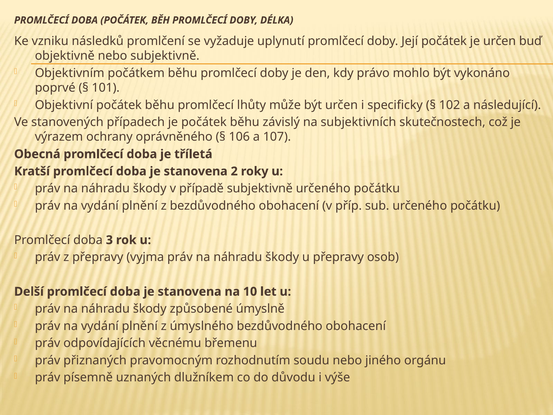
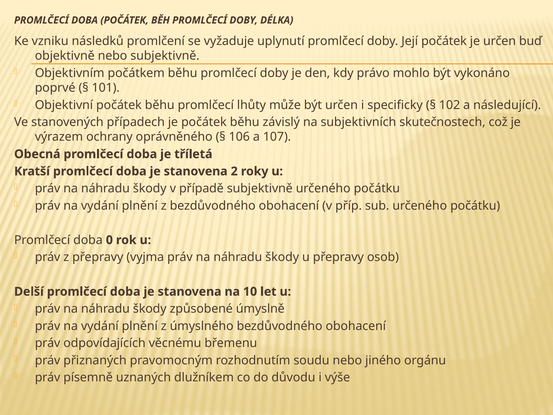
3: 3 -> 0
